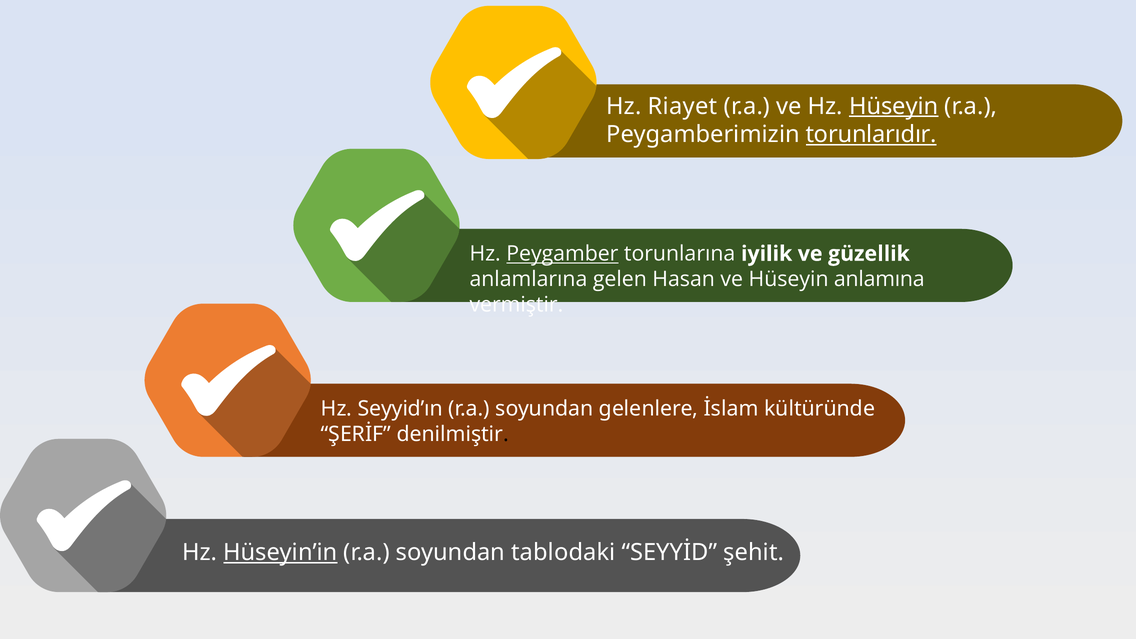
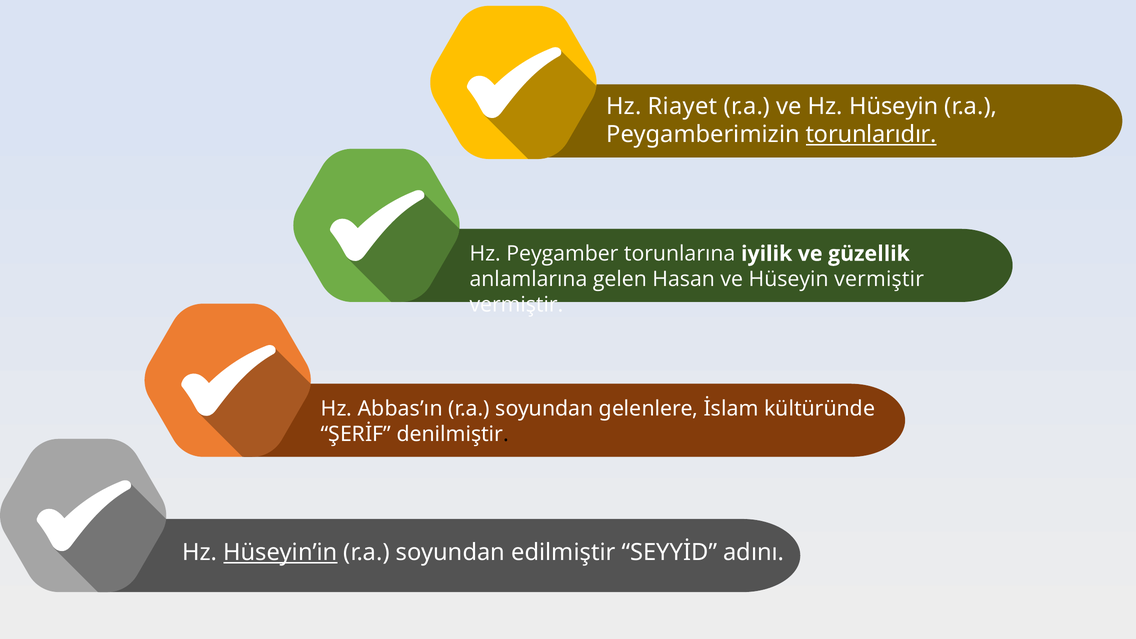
Hüseyin at (894, 106) underline: present -> none
Peygamber underline: present -> none
Hüseyin anlamına: anlamına -> vermiştir
Seyyid’ın: Seyyid’ın -> Abbas’ın
tablodaki: tablodaki -> edilmiştir
şehit: şehit -> adını
